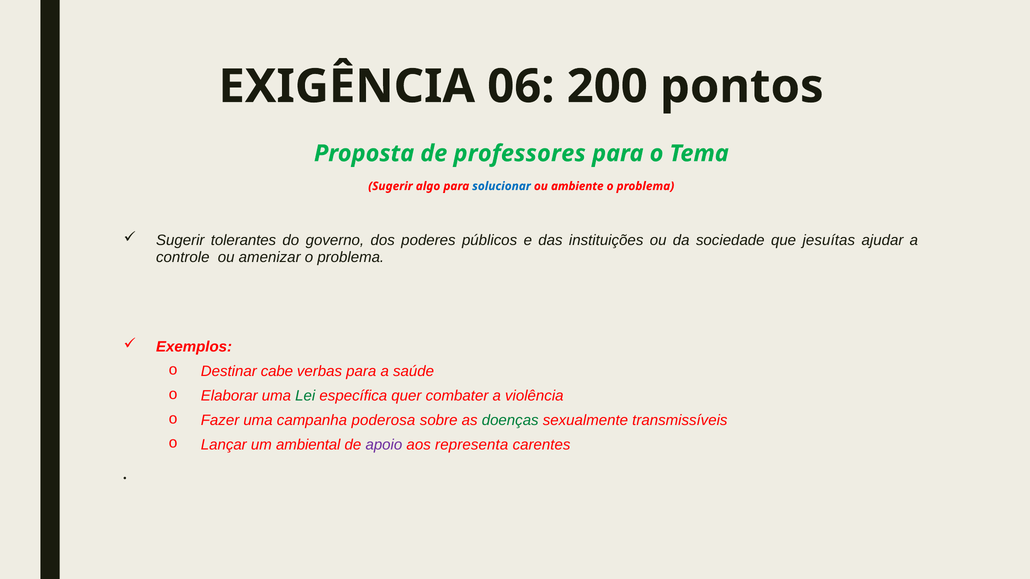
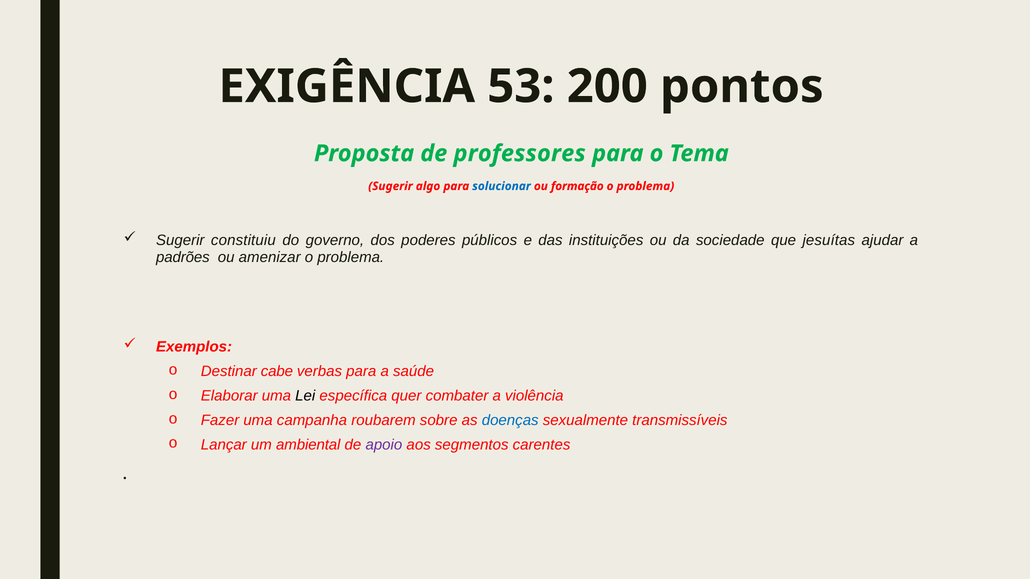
06: 06 -> 53
ambiente: ambiente -> formação
tolerantes: tolerantes -> constituiu
controle: controle -> padrões
Lei colour: green -> black
poderosa: poderosa -> roubarem
doenças colour: green -> blue
representa: representa -> segmentos
